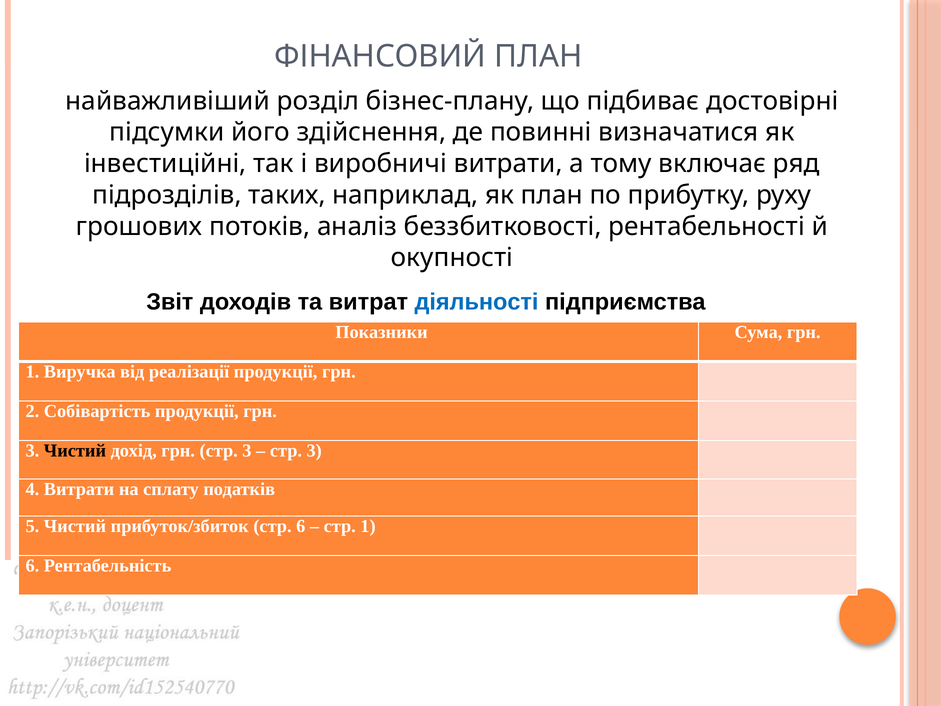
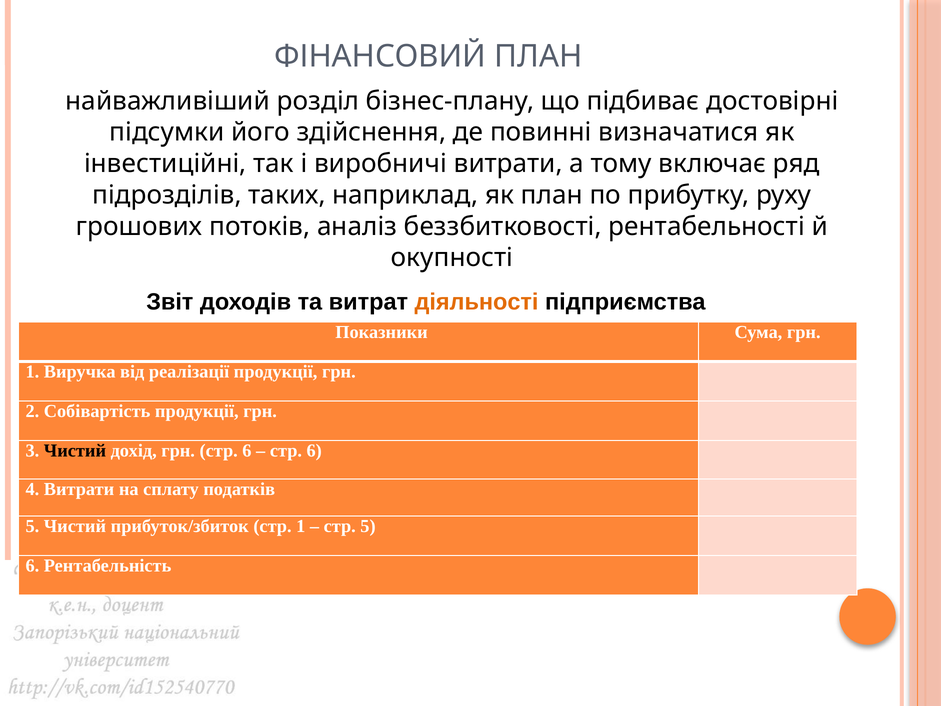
діяльності colour: blue -> orange
грн стр 3: 3 -> 6
3 at (314, 451): 3 -> 6
стр 6: 6 -> 1
стр 1: 1 -> 5
